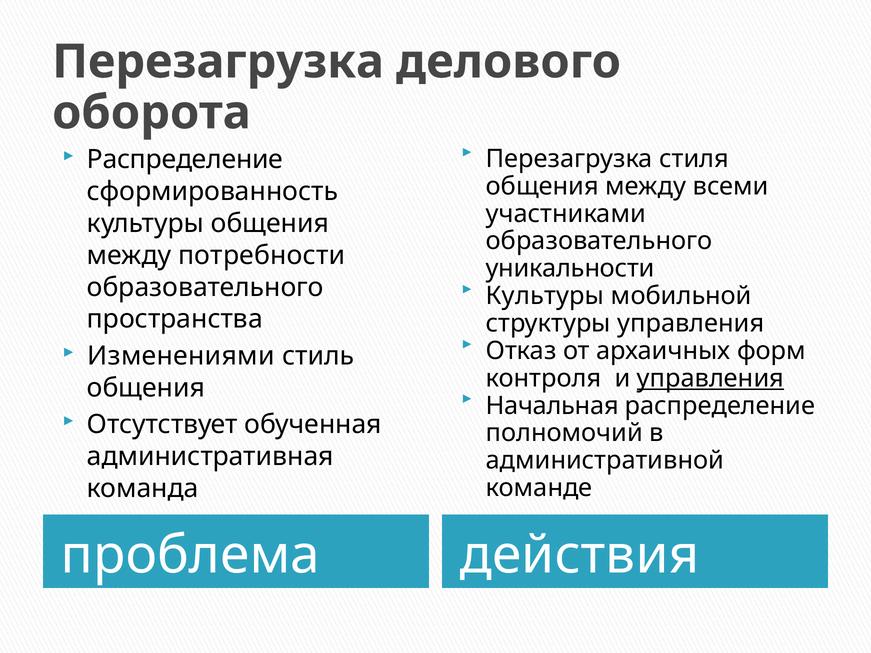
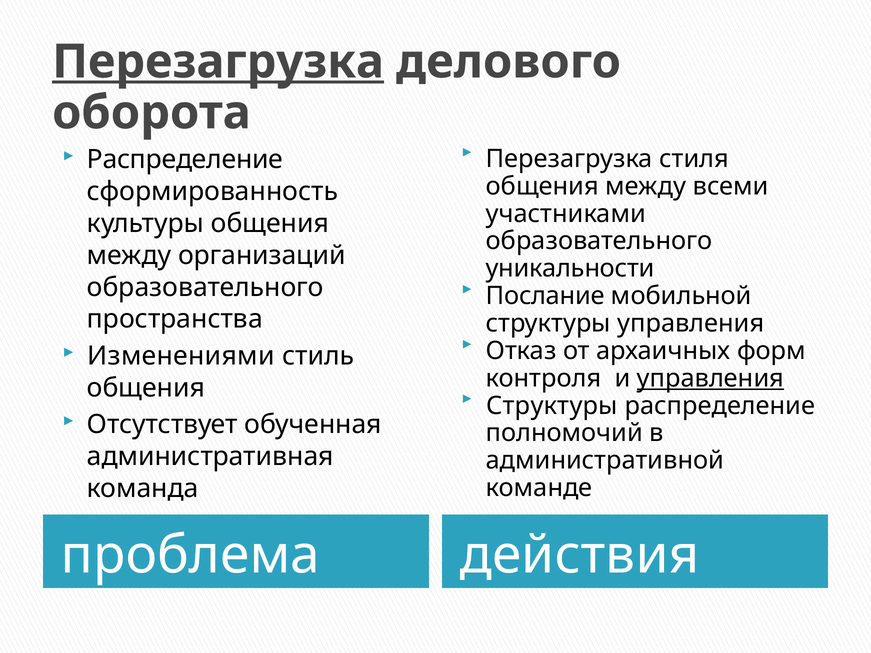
Перезагрузка at (218, 62) underline: none -> present
потребности: потребности -> организаций
Культуры at (545, 296): Культуры -> Послание
Начальная at (552, 406): Начальная -> Структуры
